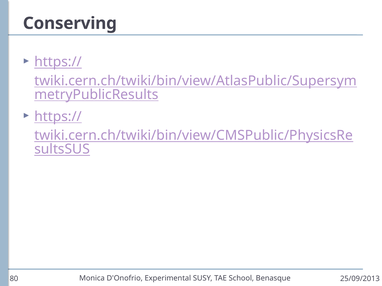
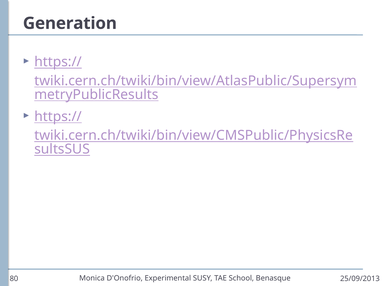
Conserving: Conserving -> Generation
